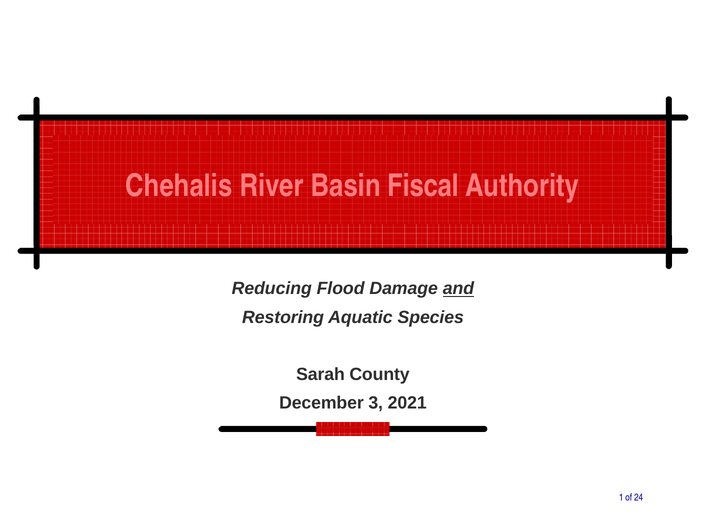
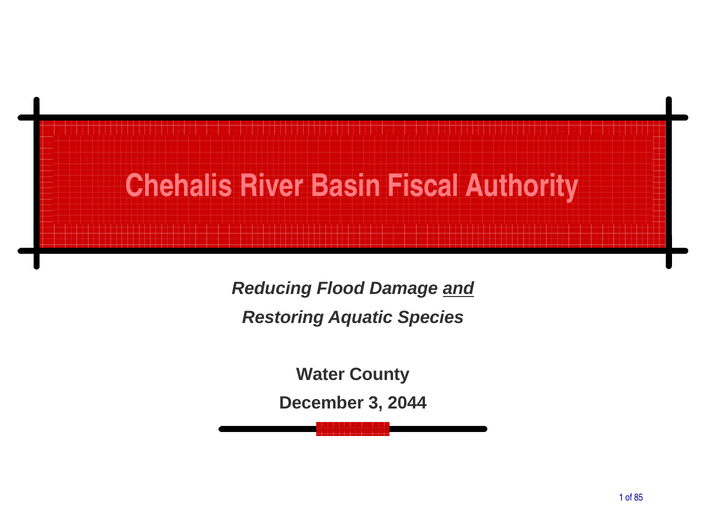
Sarah: Sarah -> Water
2021: 2021 -> 2044
24: 24 -> 85
